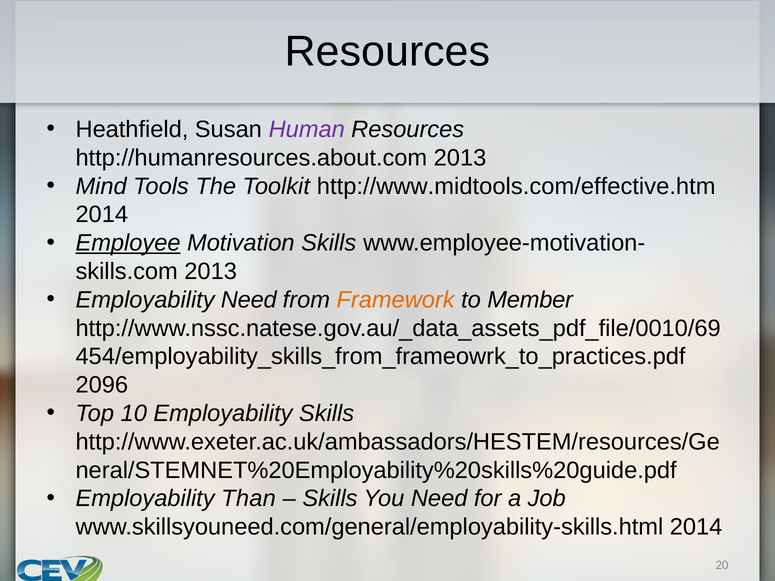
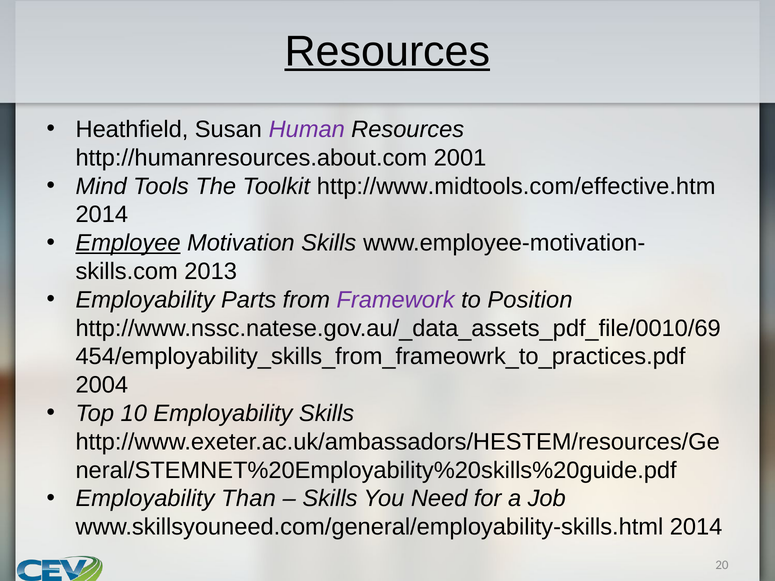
Resources at (387, 51) underline: none -> present
http://humanresources.about.com 2013: 2013 -> 2001
Employability Need: Need -> Parts
Framework colour: orange -> purple
Member: Member -> Position
2096: 2096 -> 2004
